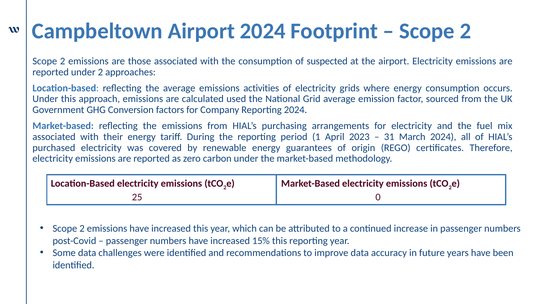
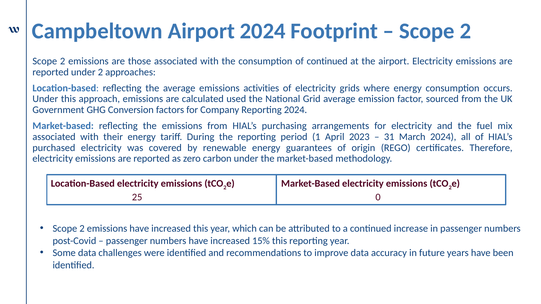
of suspected: suspected -> continued
